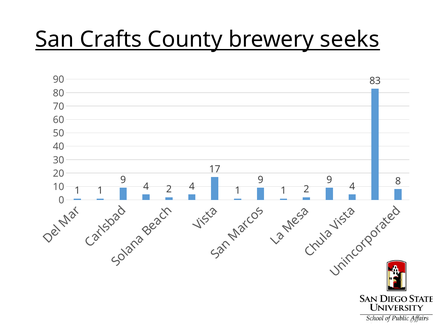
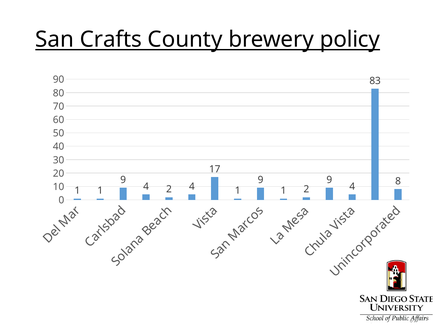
seeks: seeks -> policy
